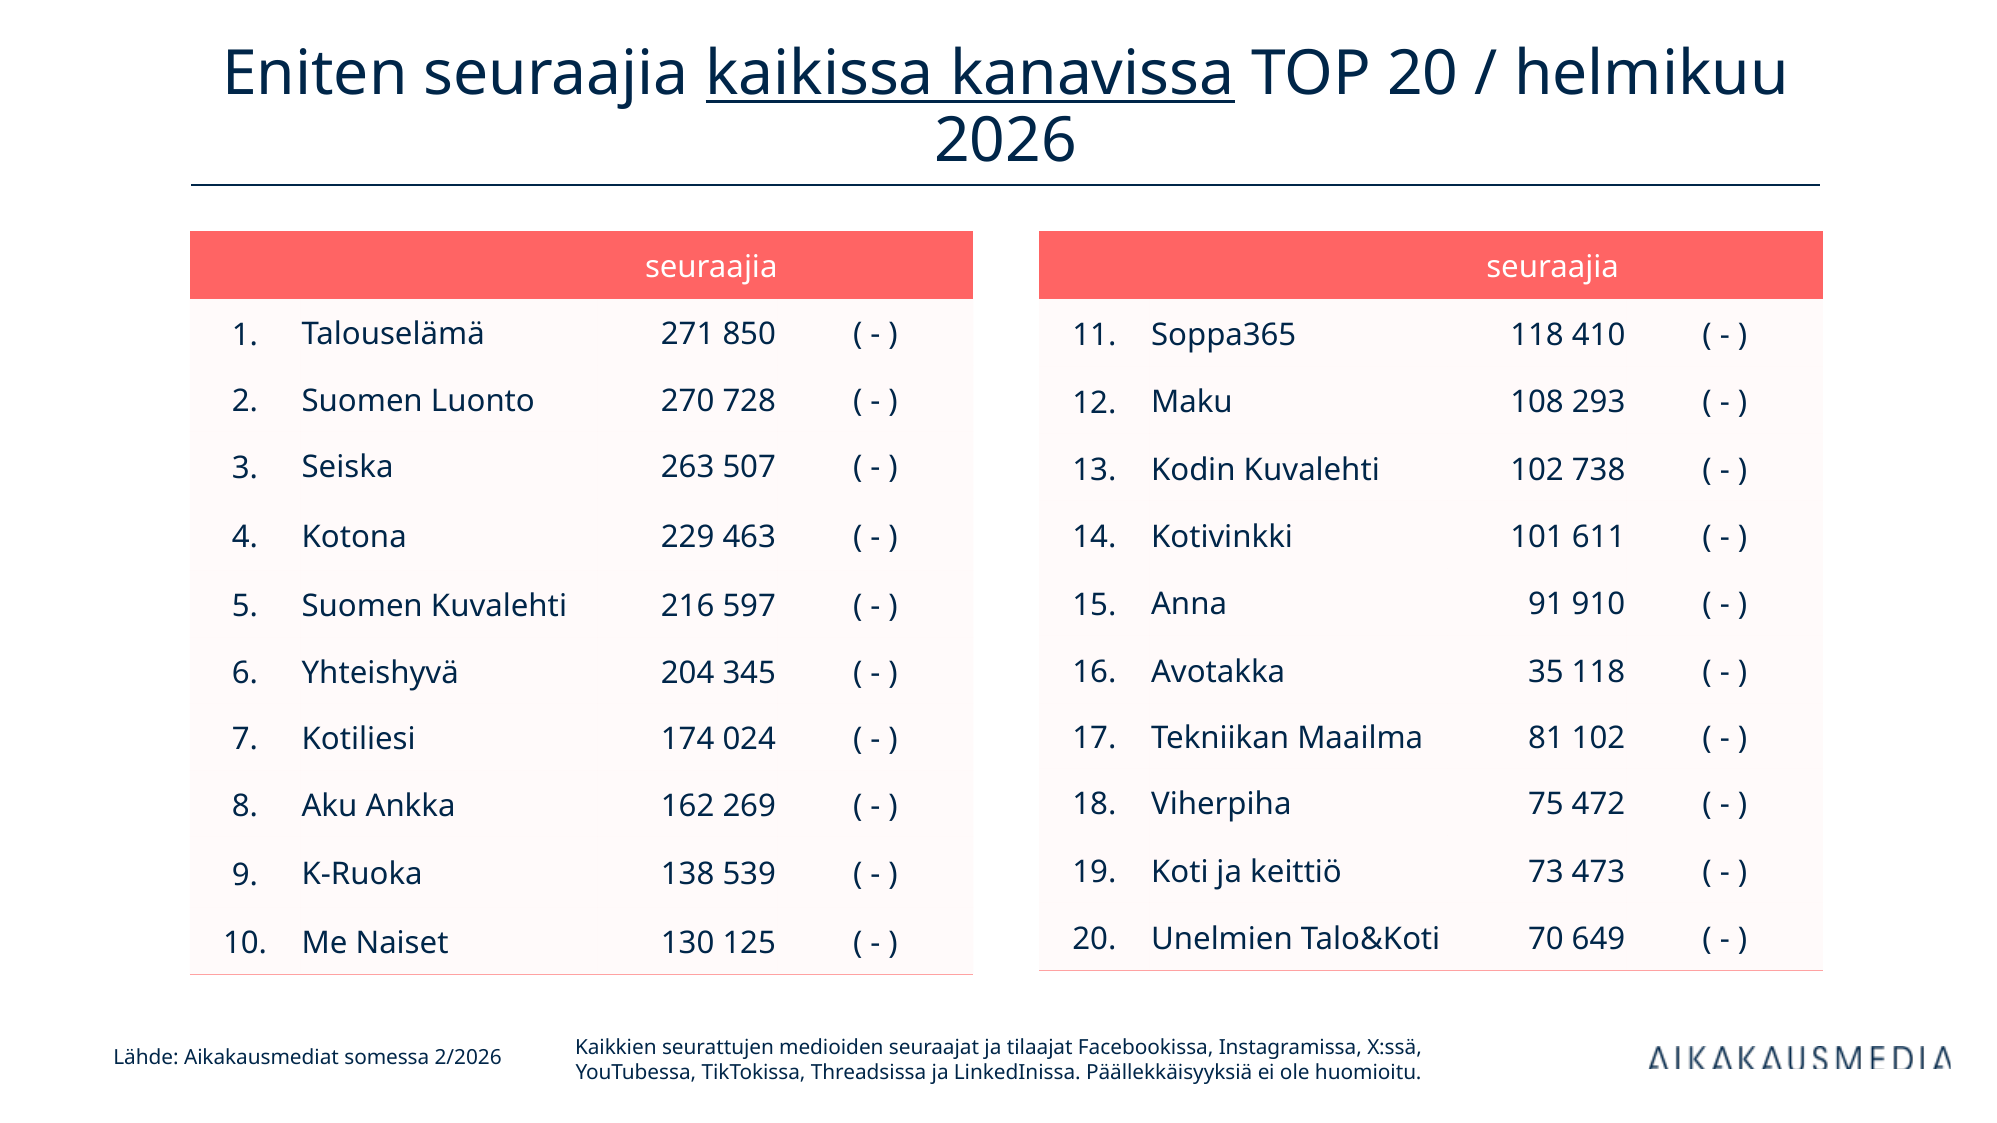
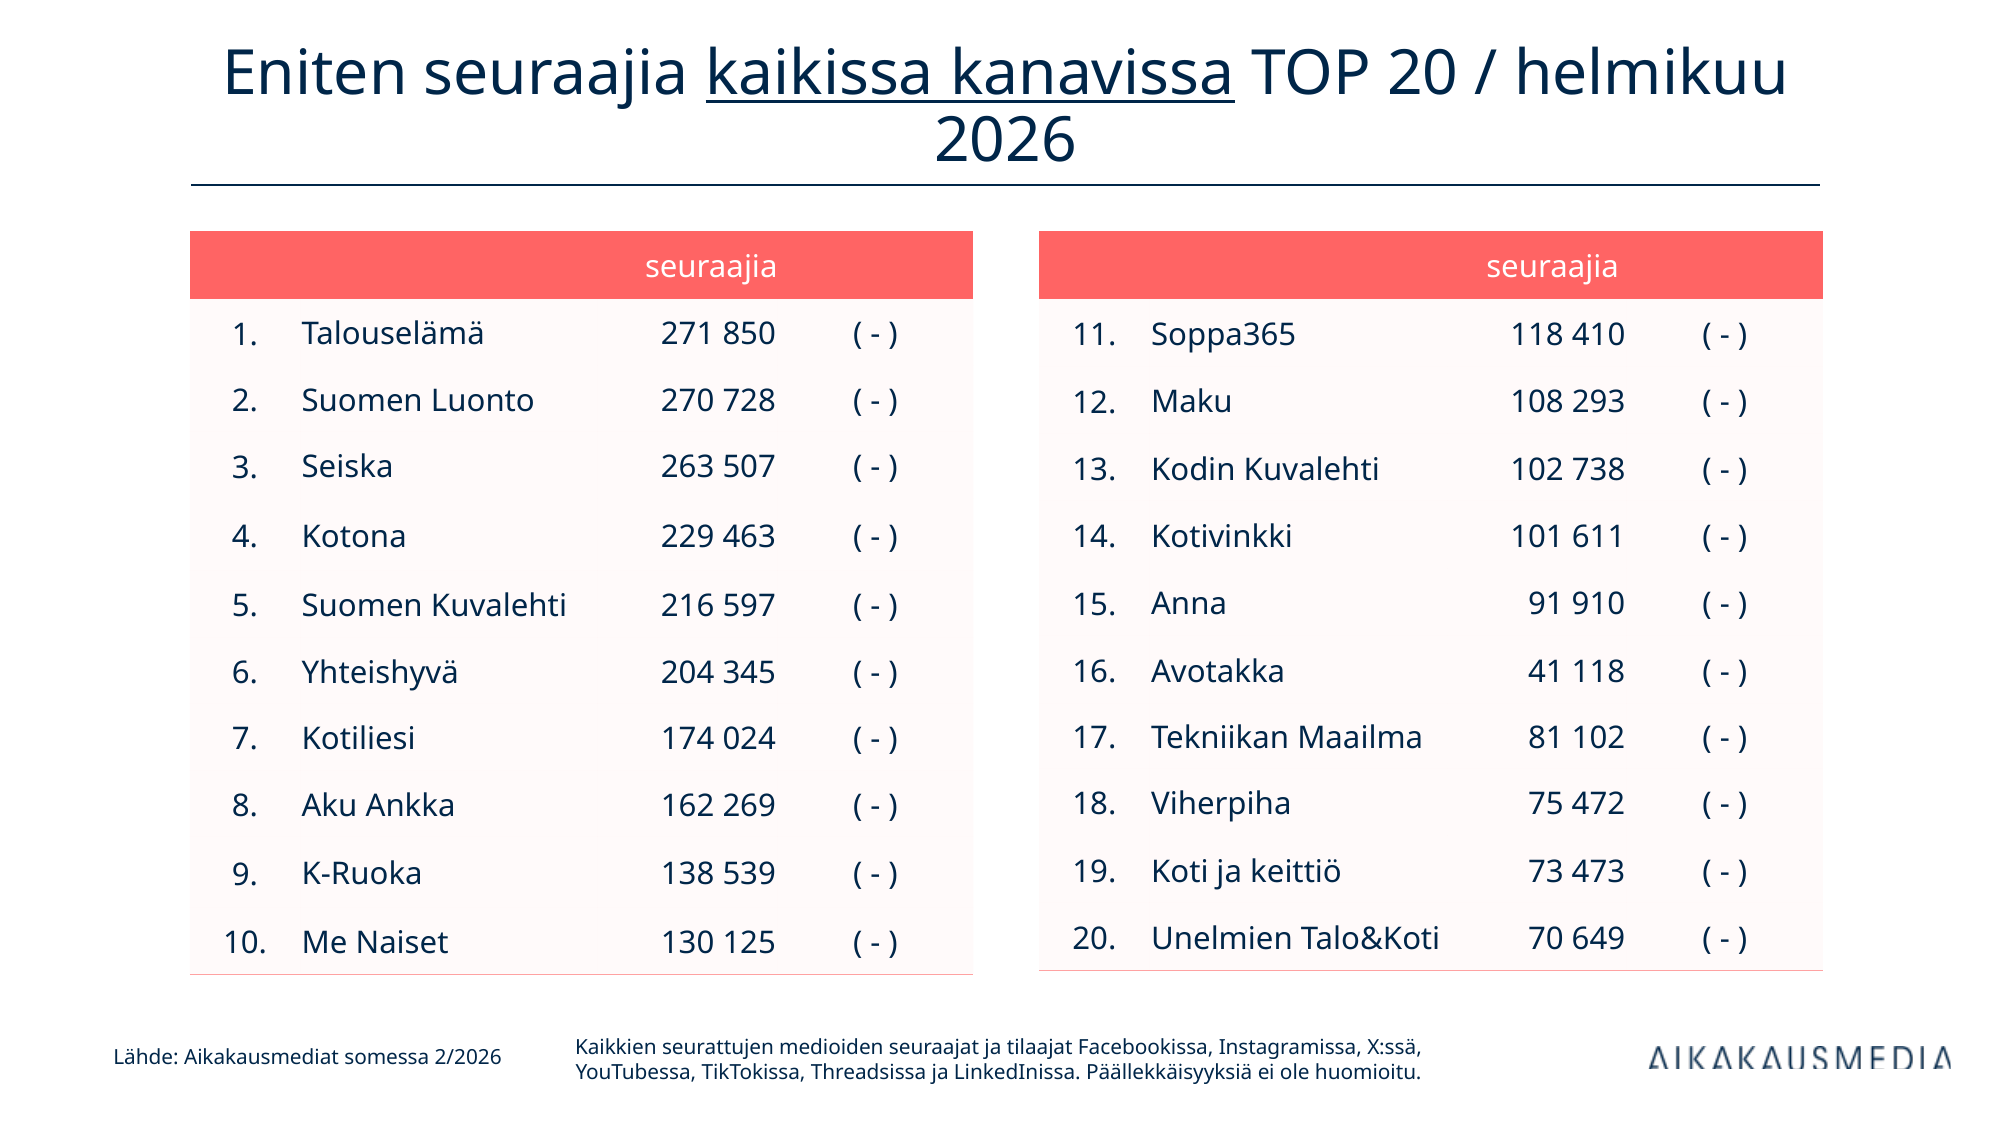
35: 35 -> 41
